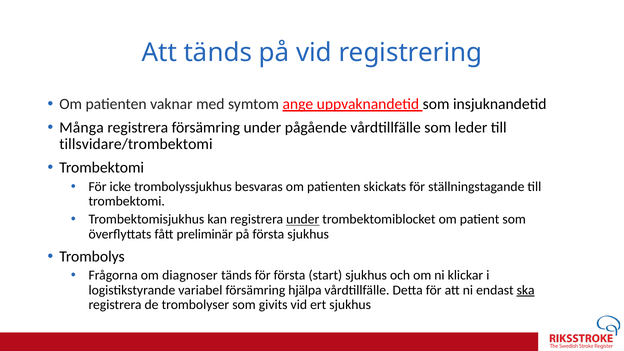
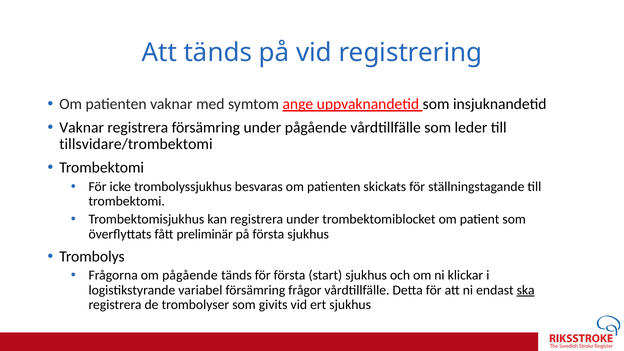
Många at (82, 127): Många -> Vaknar
under at (303, 219) underline: present -> none
om diagnoser: diagnoser -> pågående
hjälpa: hjälpa -> frågor
